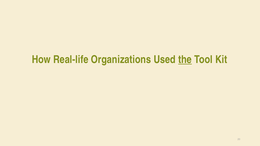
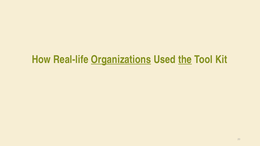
Organizations underline: none -> present
